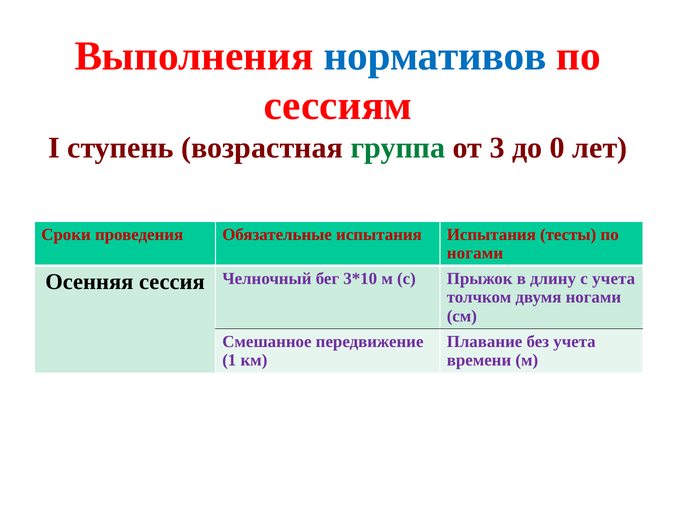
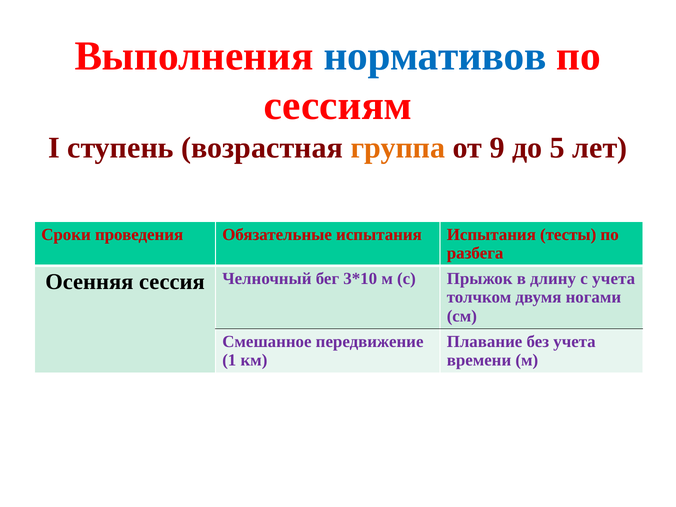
группа colour: green -> orange
3: 3 -> 9
0: 0 -> 5
ногами at (475, 253): ногами -> разбега
